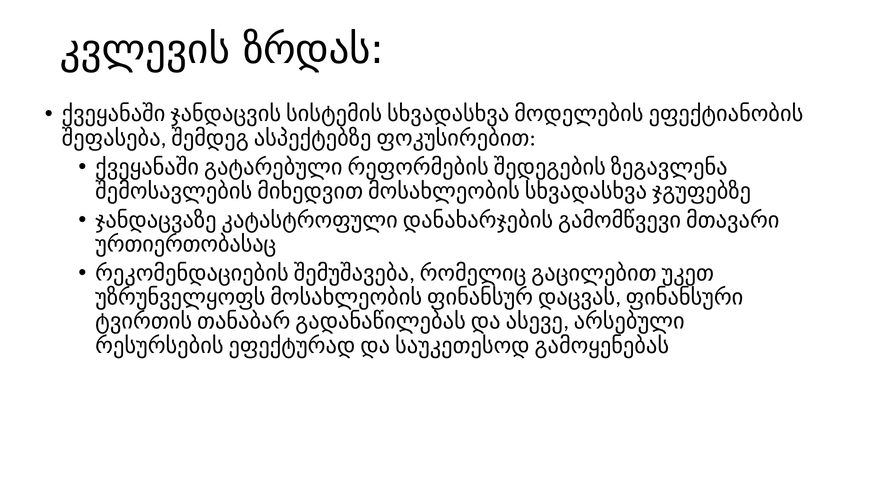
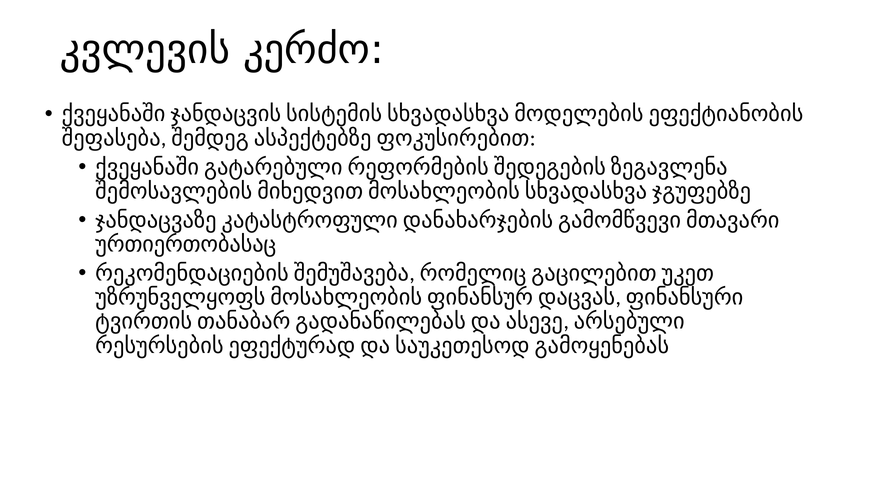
ზრდას: ზრდას -> კერძო
